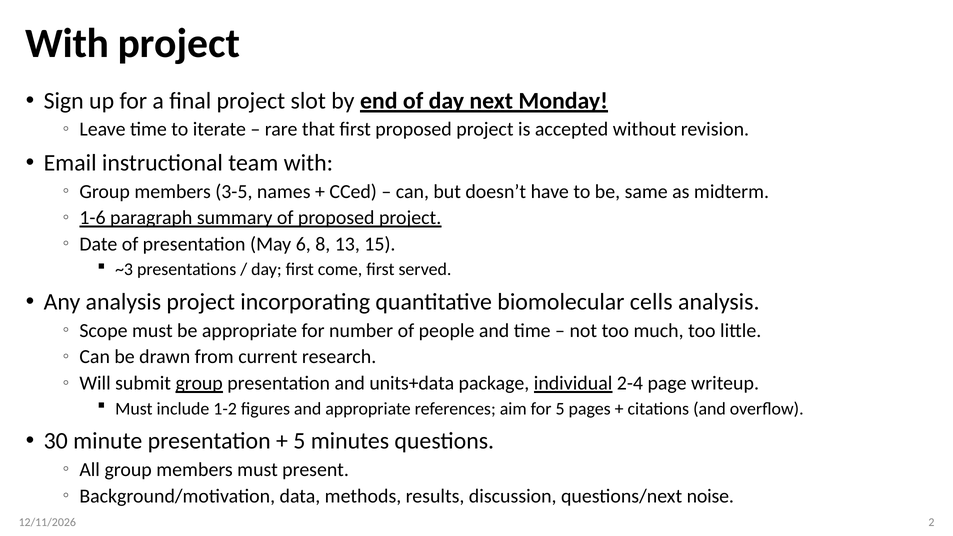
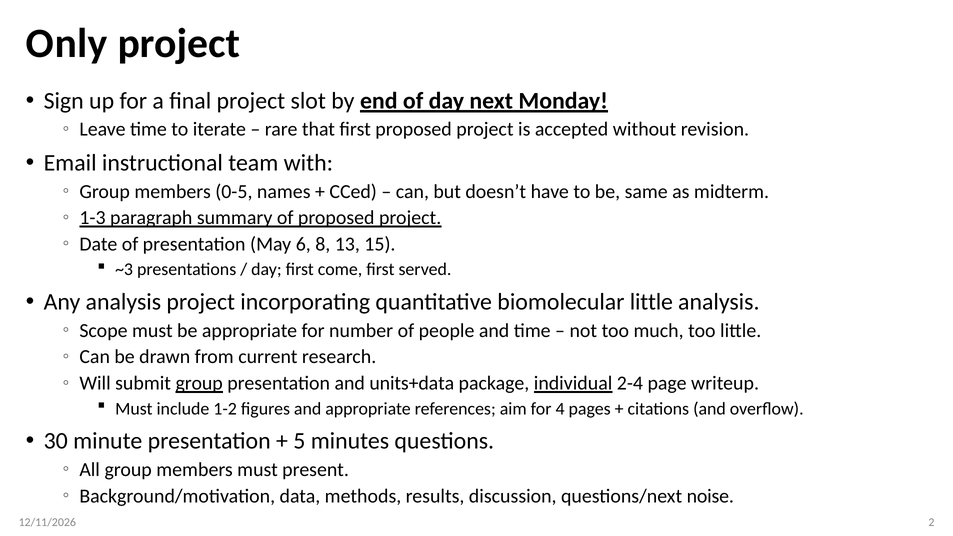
With at (67, 44): With -> Only
3-5: 3-5 -> 0-5
1-6: 1-6 -> 1-3
biomolecular cells: cells -> little
for 5: 5 -> 4
